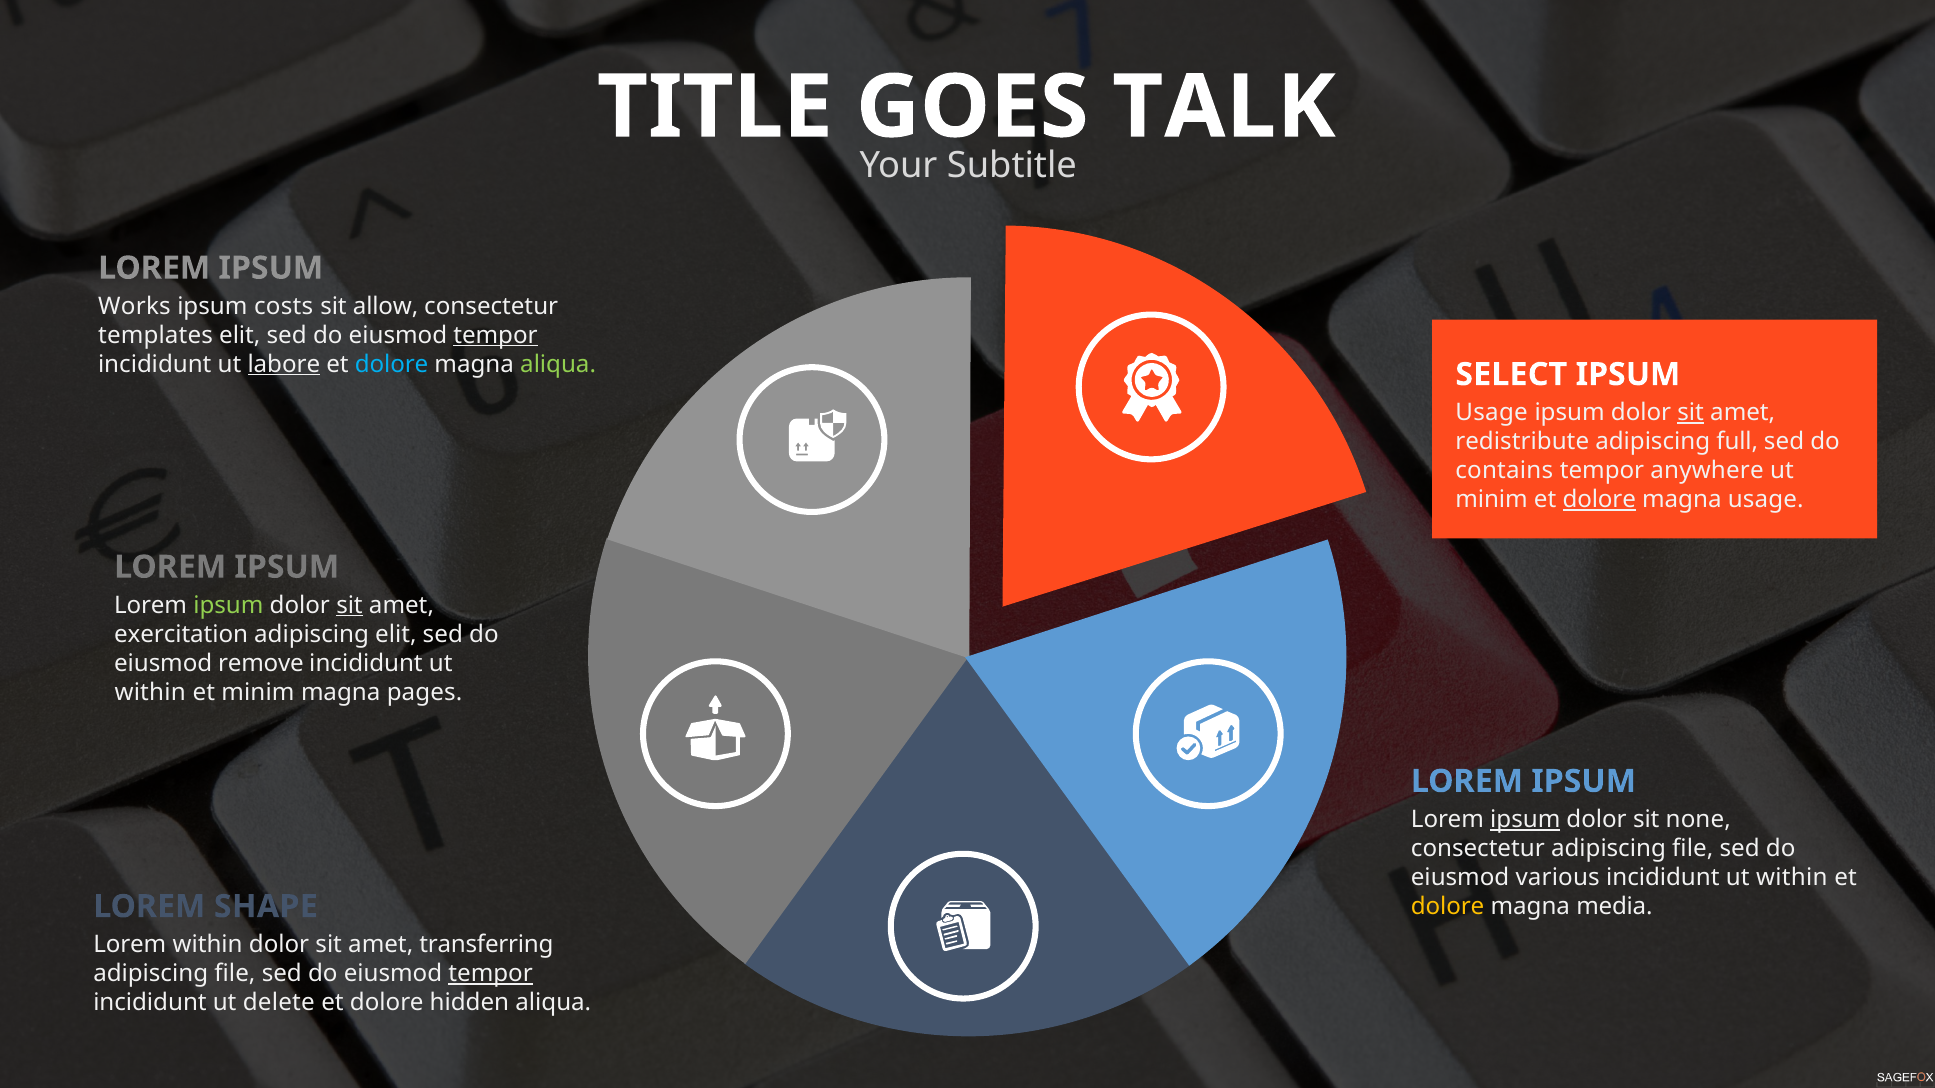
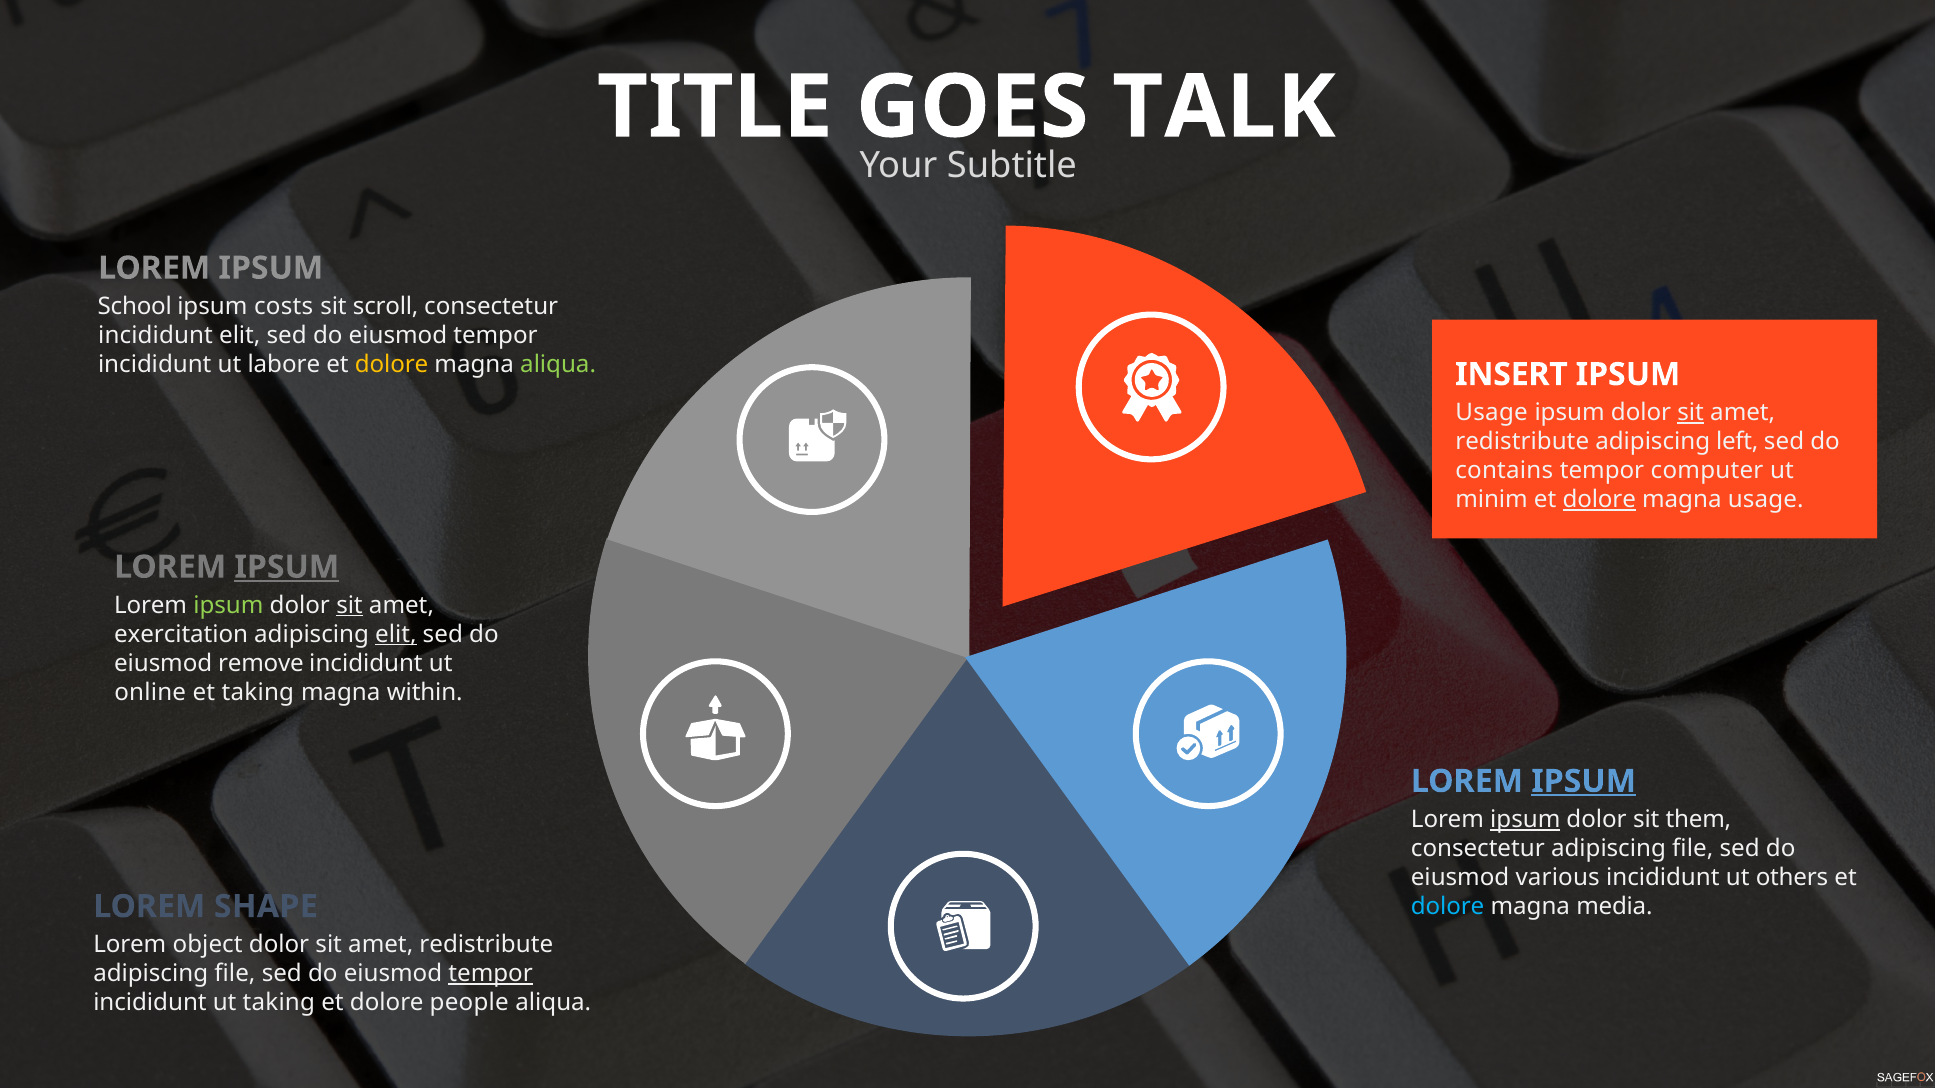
Works: Works -> School
allow: allow -> scroll
templates at (156, 335): templates -> incididunt
tempor at (495, 335) underline: present -> none
labore underline: present -> none
dolore at (392, 364) colour: light blue -> yellow
SELECT: SELECT -> INSERT
full: full -> left
anywhere: anywhere -> computer
IPSUM at (287, 567) underline: none -> present
elit at (396, 634) underline: none -> present
within at (150, 693): within -> online
et minim: minim -> taking
pages: pages -> within
IPSUM at (1584, 782) underline: none -> present
none: none -> them
within at (1792, 878): within -> others
dolore at (1448, 907) colour: yellow -> light blue
Lorem within: within -> object
transferring at (486, 945): transferring -> redistribute
ut delete: delete -> taking
hidden: hidden -> people
